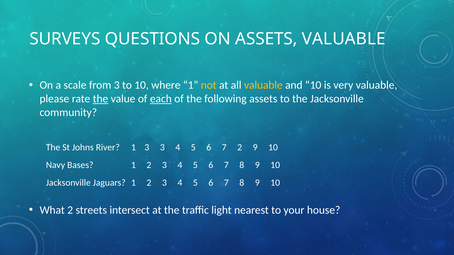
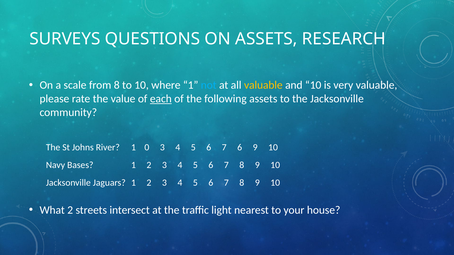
ASSETS VALUABLE: VALUABLE -> RESEARCH
from 3: 3 -> 8
not colour: yellow -> light blue
the at (101, 99) underline: present -> none
1 3: 3 -> 0
7 2: 2 -> 6
